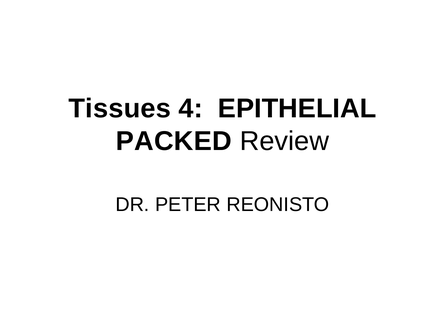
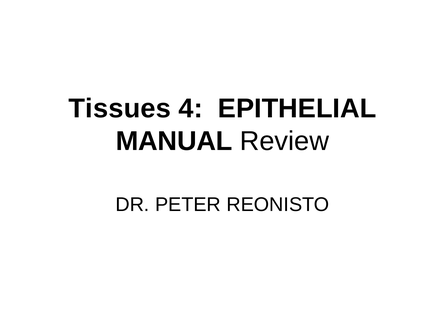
PACKED: PACKED -> MANUAL
